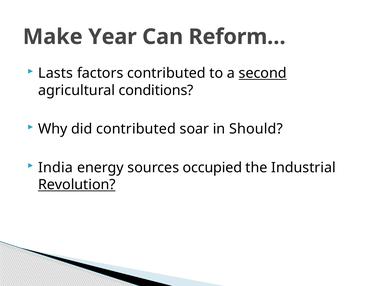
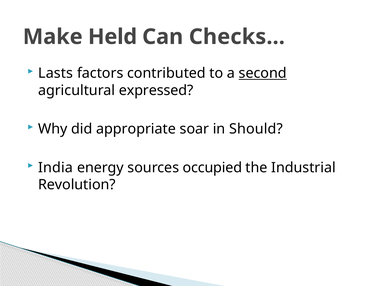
Year: Year -> Held
Reform…: Reform… -> Checks…
conditions: conditions -> expressed
did contributed: contributed -> appropriate
Revolution underline: present -> none
